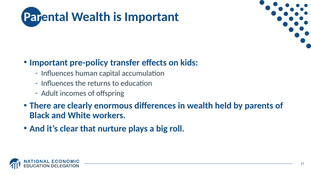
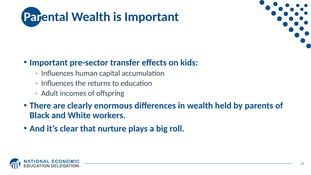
pre-policy: pre-policy -> pre-sector
